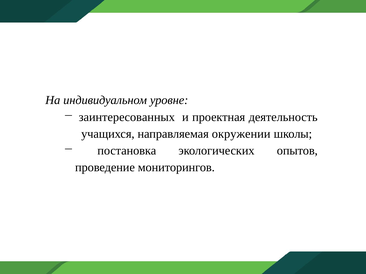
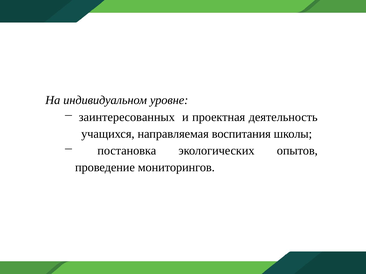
окружении: окружении -> воспитания
